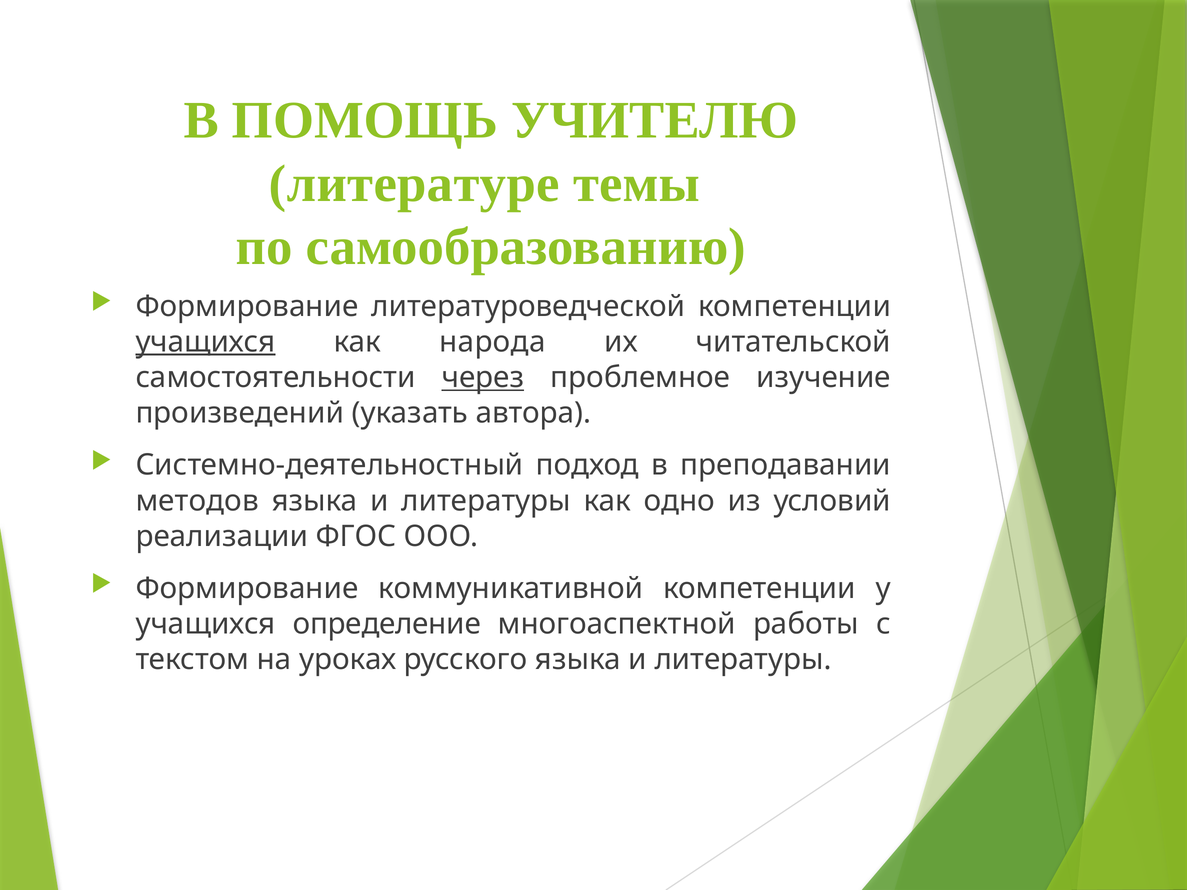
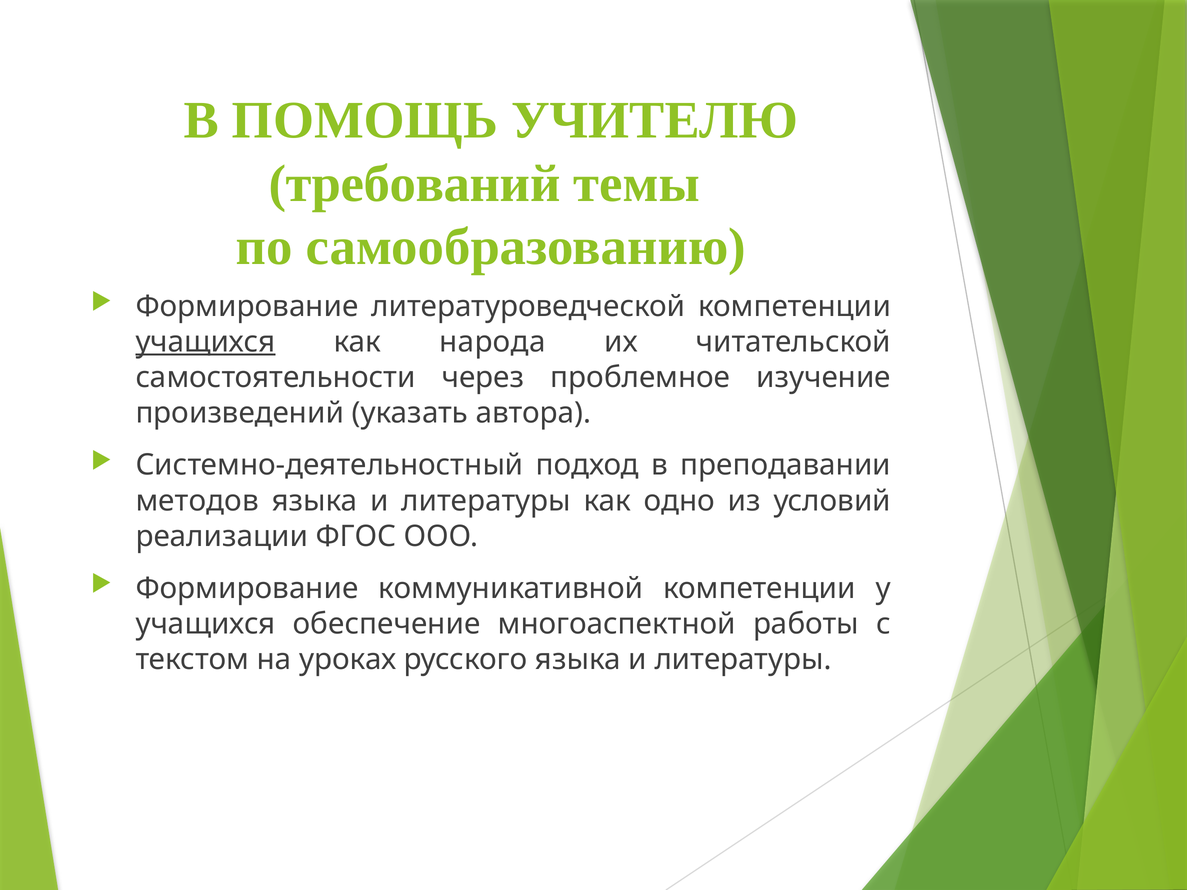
литературе: литературе -> требований
через underline: present -> none
определение: определение -> обеспечение
